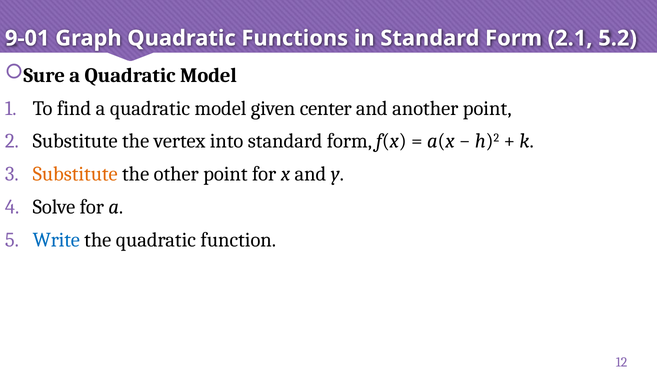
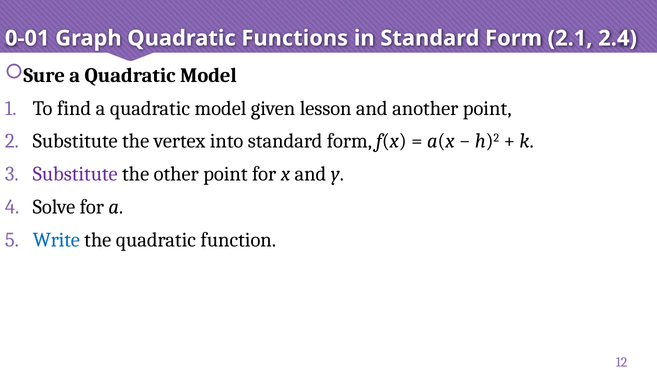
9-01: 9-01 -> 0-01
5.2: 5.2 -> 2.4
center: center -> lesson
Substitute at (75, 174) colour: orange -> purple
